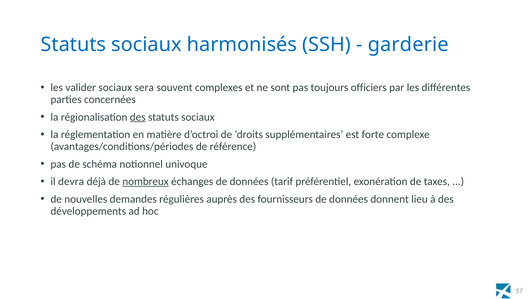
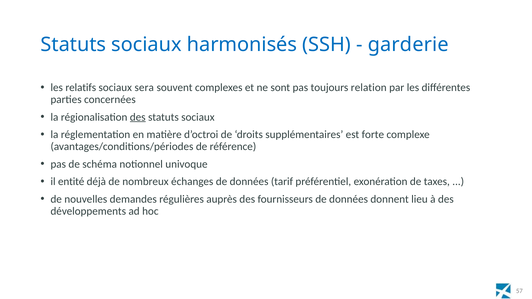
valider: valider -> relatifs
officiers: officiers -> relation
devra: devra -> entité
nombreux underline: present -> none
